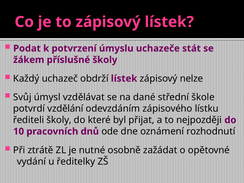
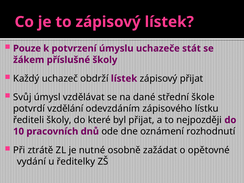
Podat: Podat -> Pouze
zápisový nelze: nelze -> přijat
